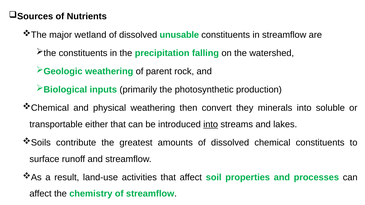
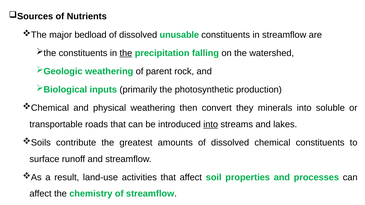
wetland: wetland -> bedload
the at (126, 53) underline: none -> present
either: either -> roads
